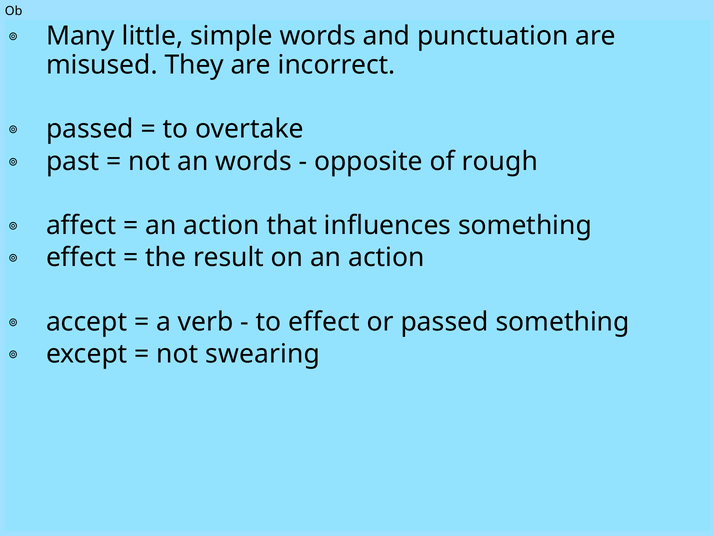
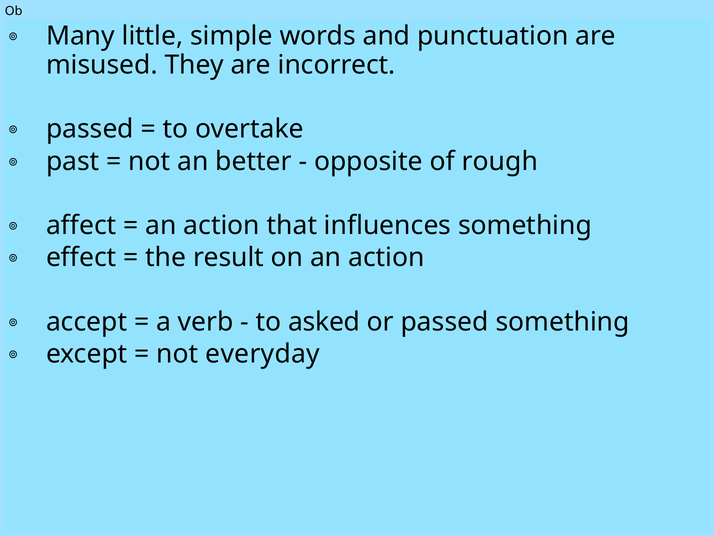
an words: words -> better
to effect: effect -> asked
swearing: swearing -> everyday
